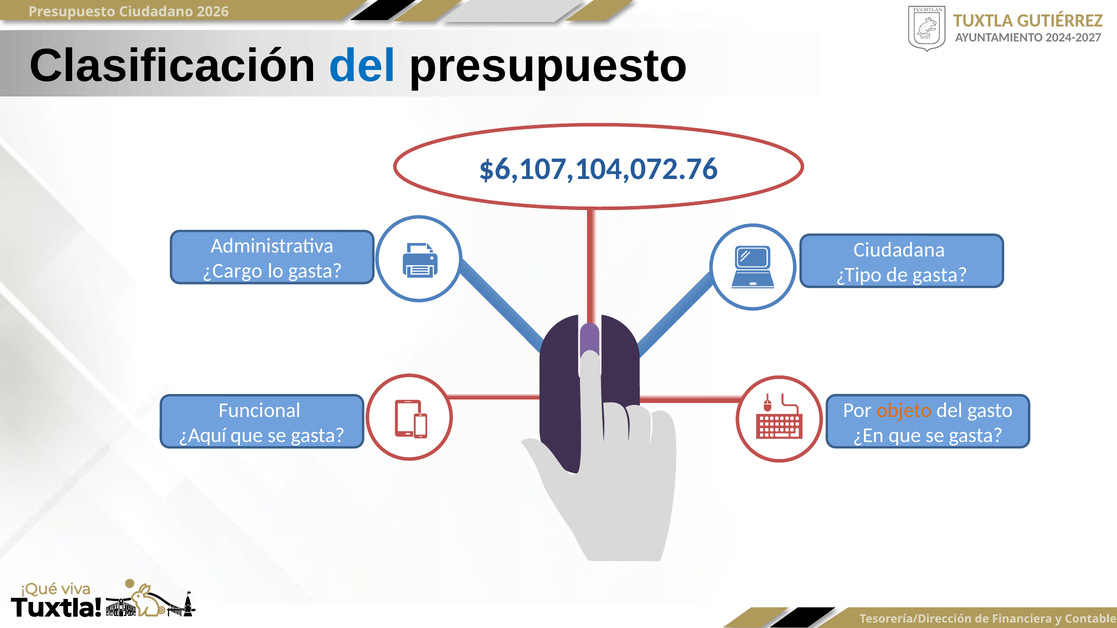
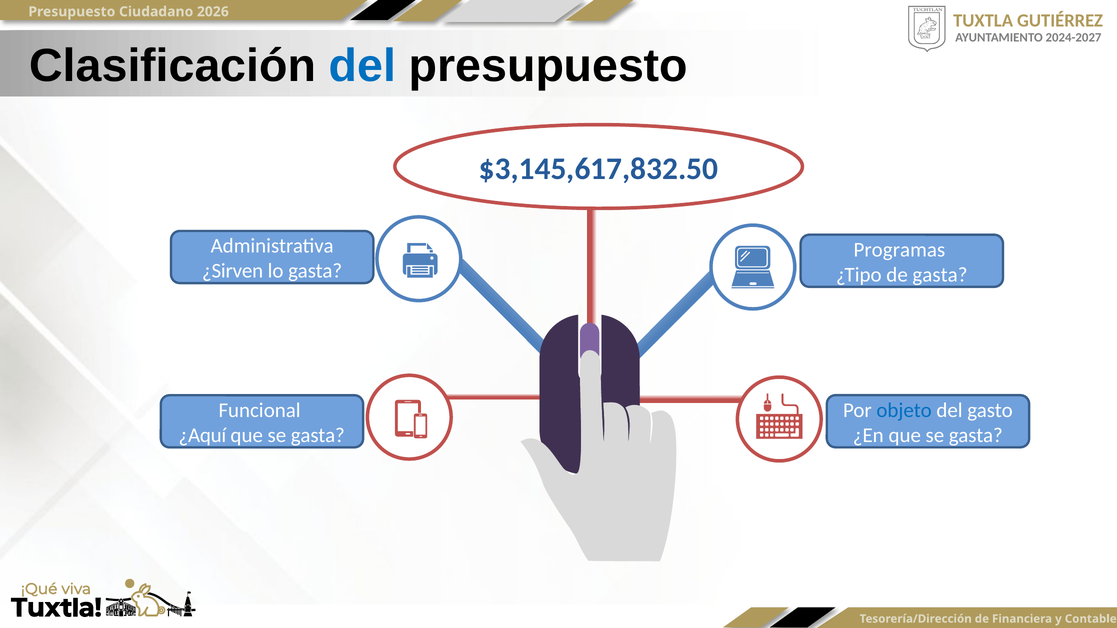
$6,107,104,072.76: $6,107,104,072.76 -> $3,145,617,832.50
Ciudadana: Ciudadana -> Programas
¿Cargo: ¿Cargo -> ¿Sirven
objeto colour: orange -> blue
